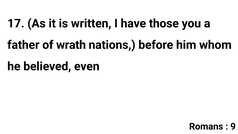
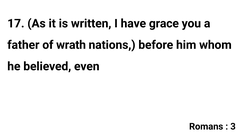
those: those -> grace
9: 9 -> 3
